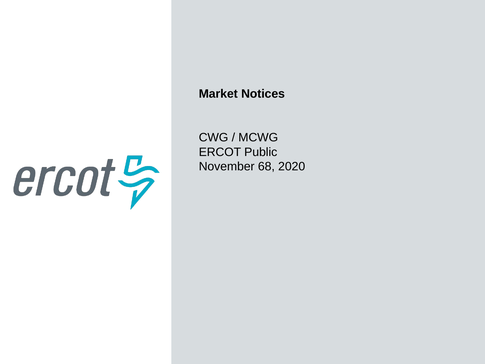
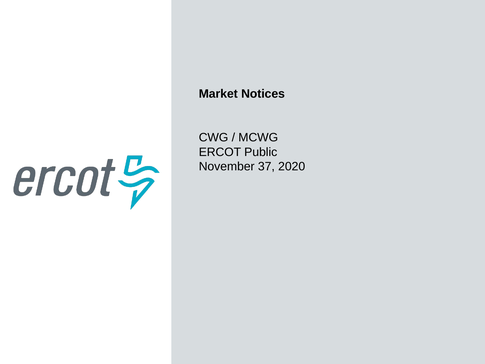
68: 68 -> 37
